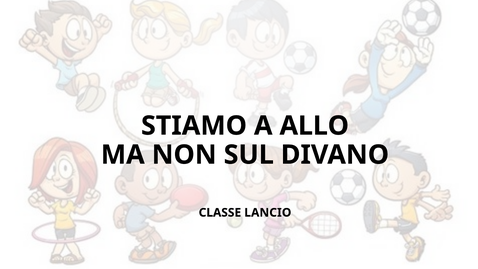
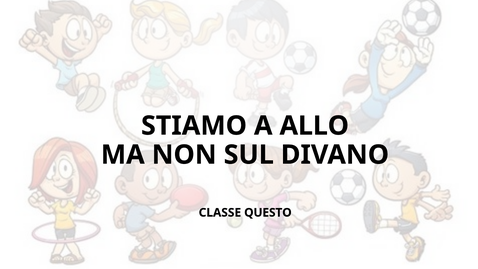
LANCIO: LANCIO -> QUESTO
